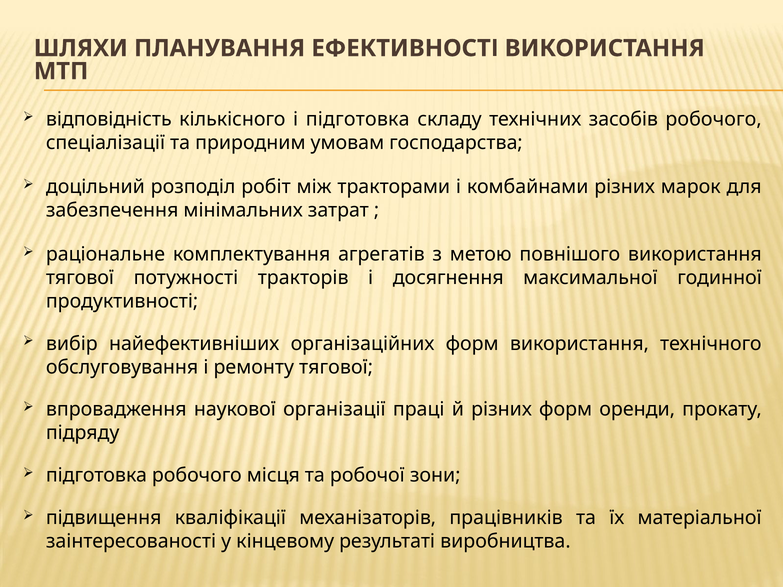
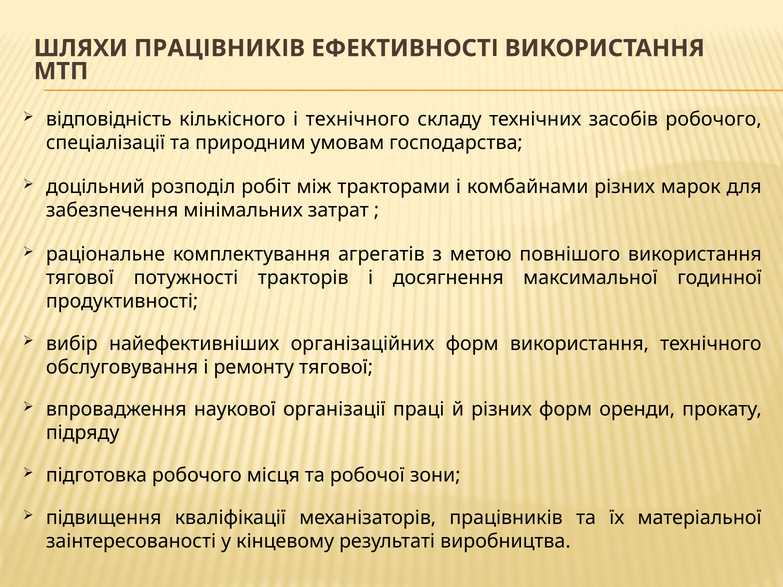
ШЛЯХИ ПЛАНУВАННЯ: ПЛАНУВАННЯ -> ПРАЦІВНИКІВ
і підготовка: підготовка -> технічного
